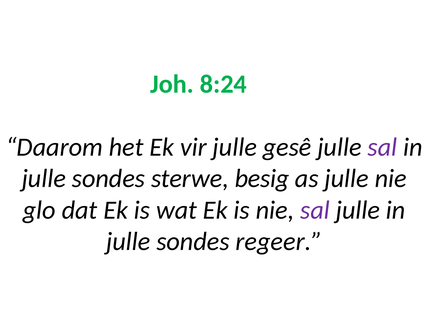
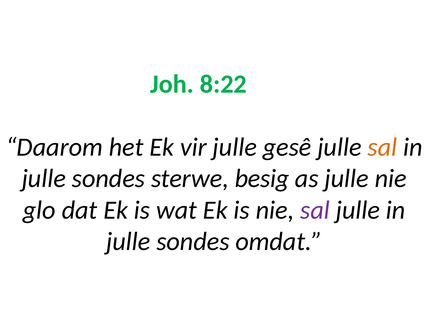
8:24: 8:24 -> 8:22
sal at (382, 147) colour: purple -> orange
regeer: regeer -> omdat
